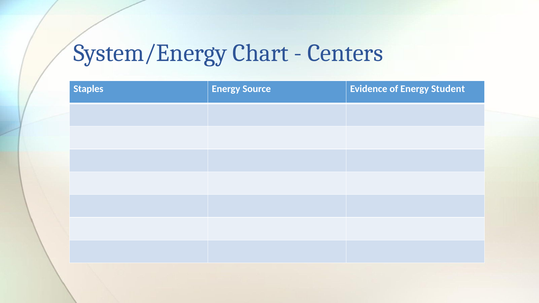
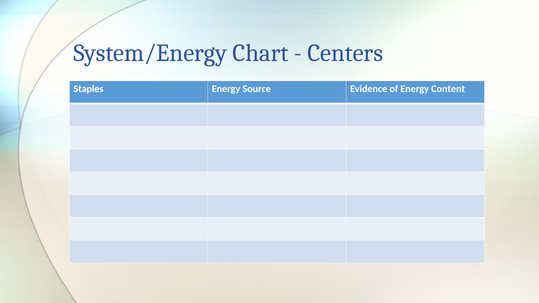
Student: Student -> Content
